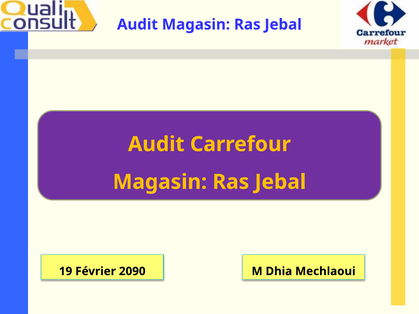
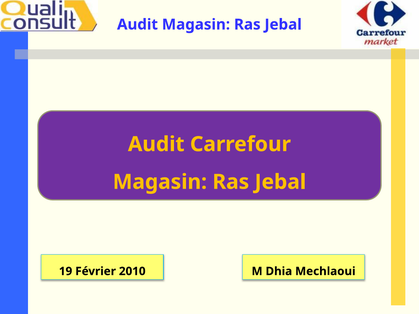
2090: 2090 -> 2010
